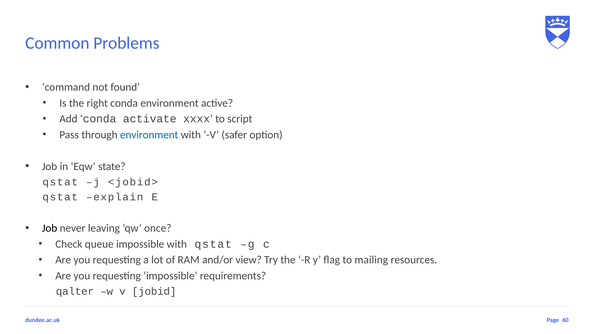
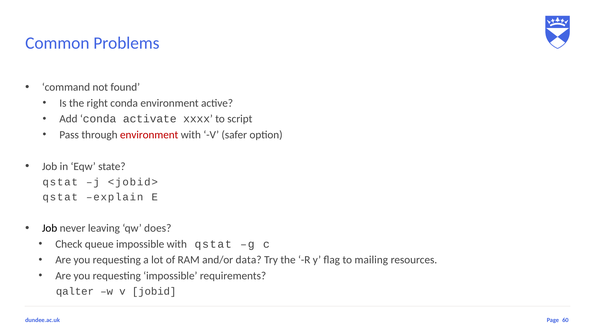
environment at (149, 135) colour: blue -> red
once: once -> does
view: view -> data
